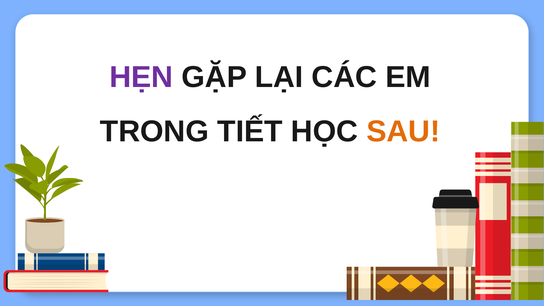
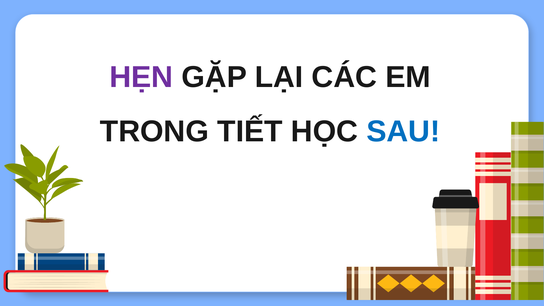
SAU colour: orange -> blue
